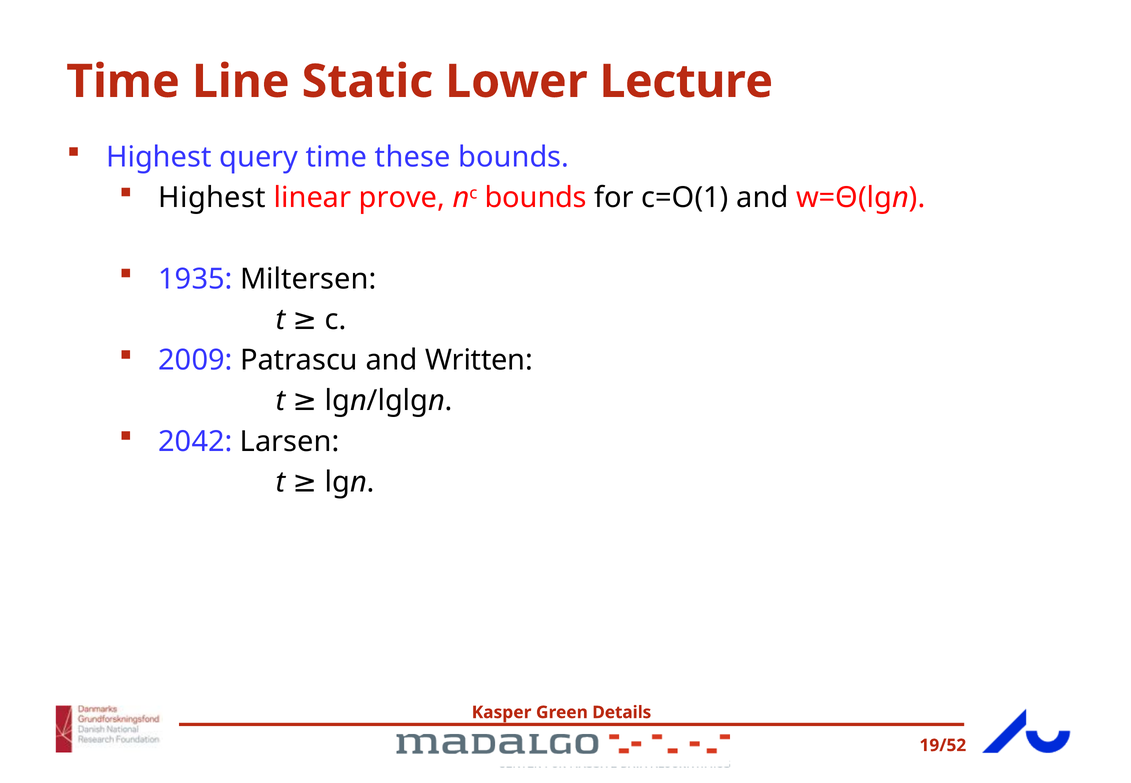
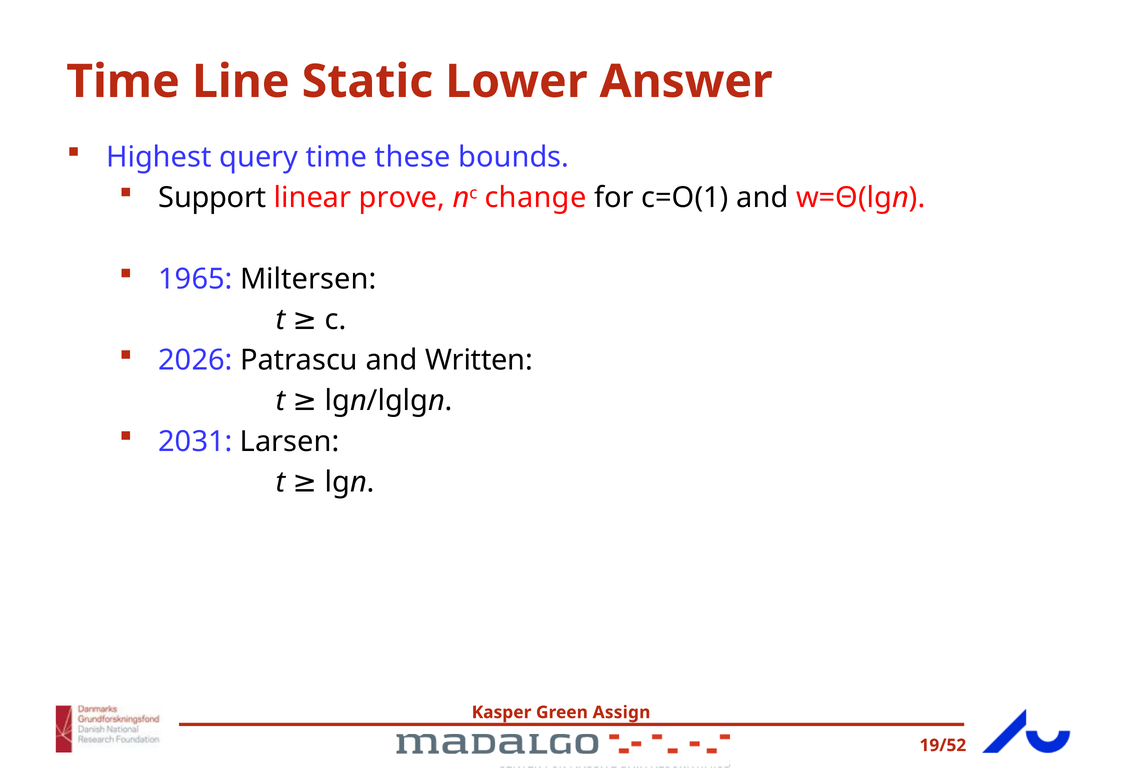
Lecture: Lecture -> Answer
Highest at (212, 198): Highest -> Support
nc bounds: bounds -> change
1935: 1935 -> 1965
2009: 2009 -> 2026
2042: 2042 -> 2031
Details: Details -> Assign
